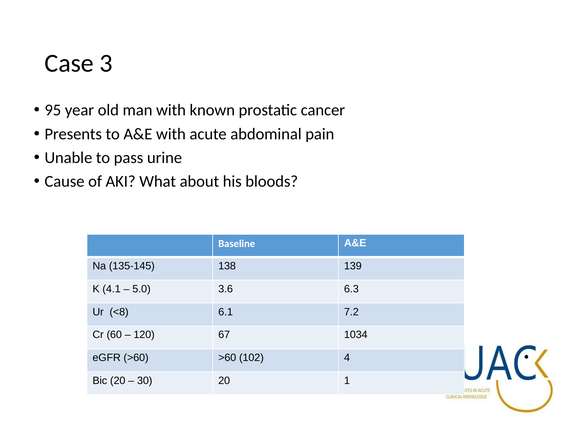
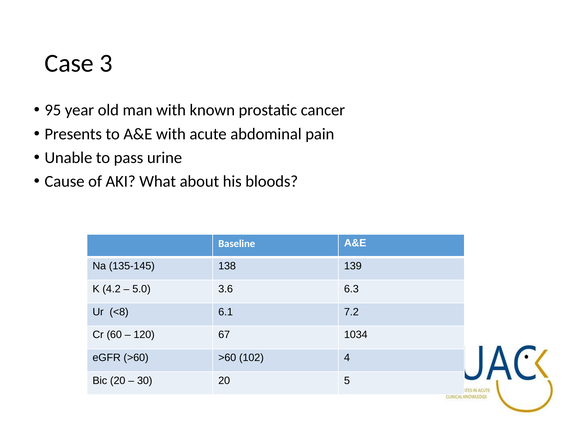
4.1: 4.1 -> 4.2
1: 1 -> 5
